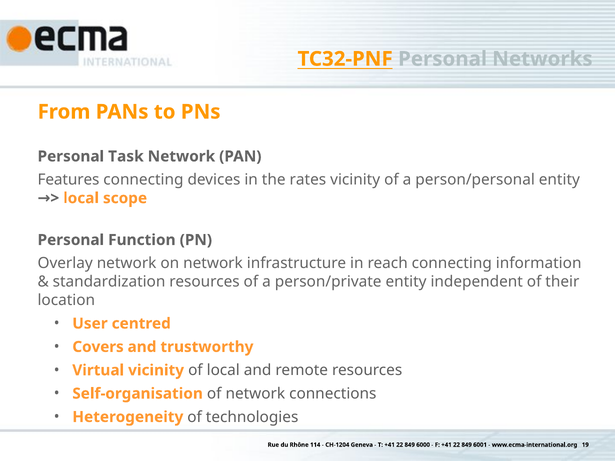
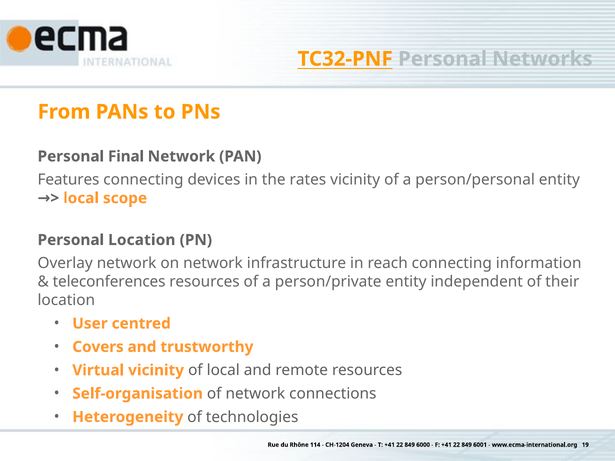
Task: Task -> Final
Personal Function: Function -> Location
standardization: standardization -> teleconferences
